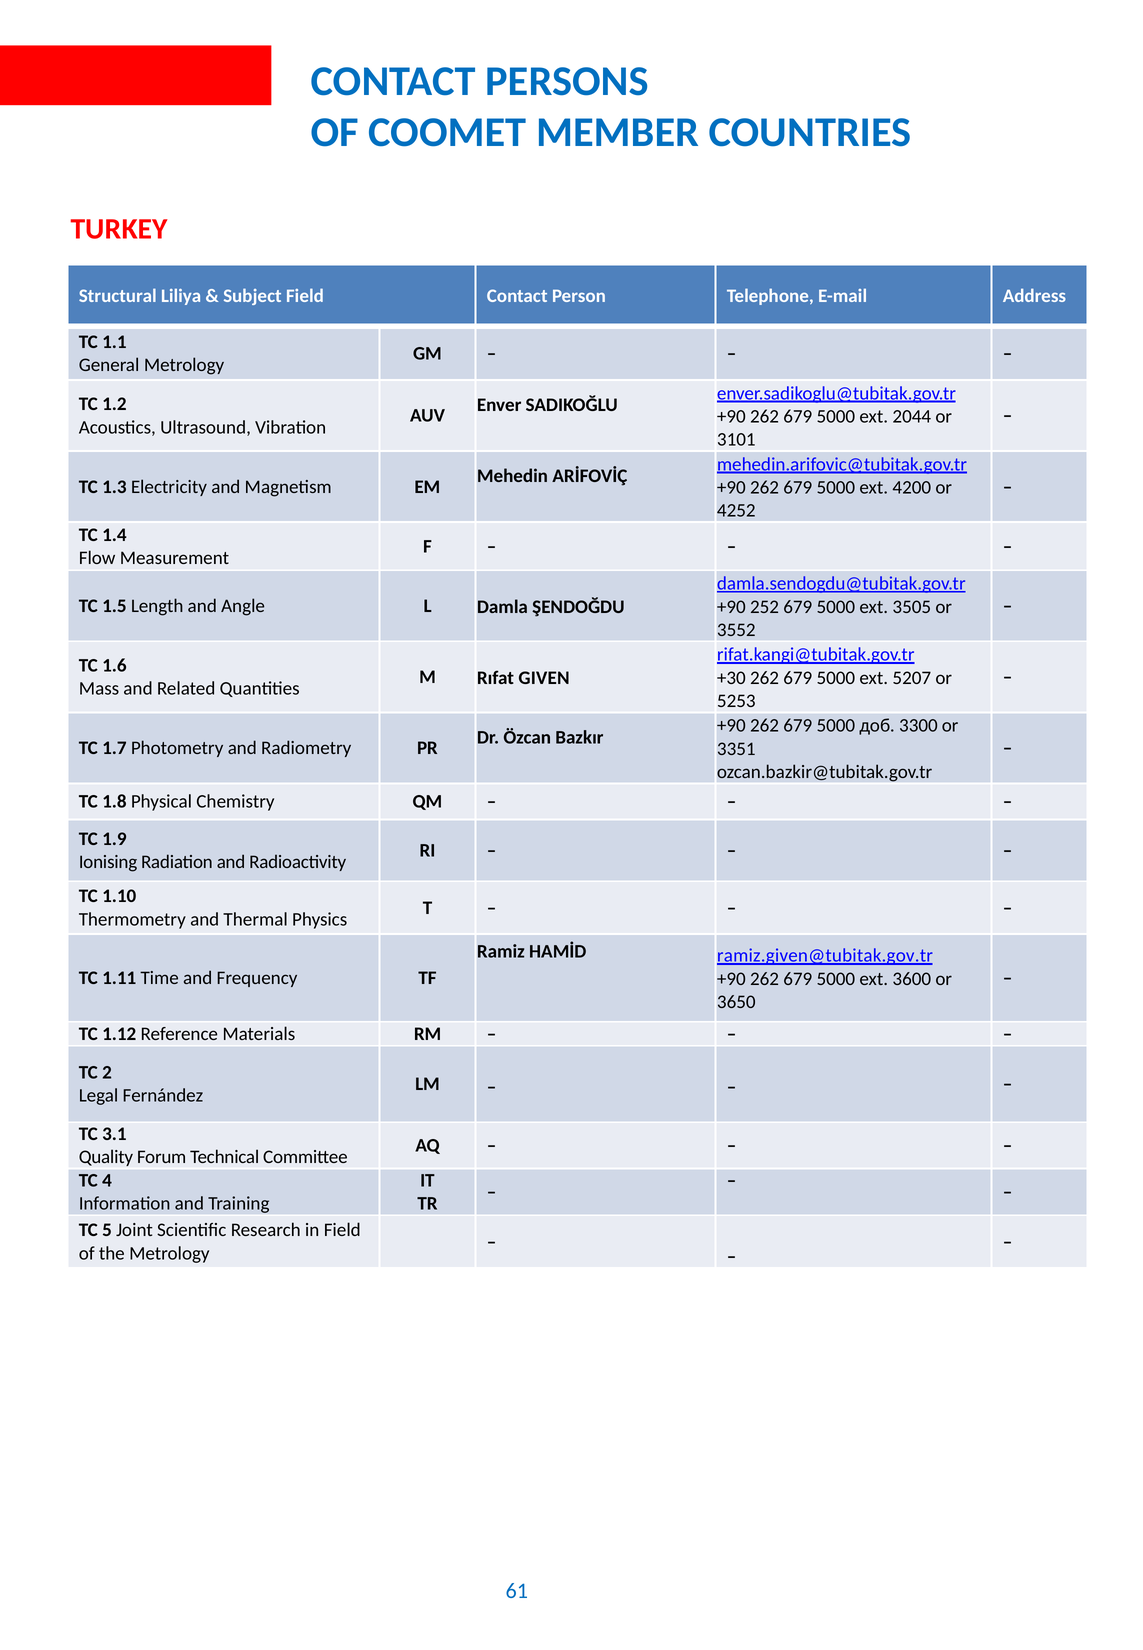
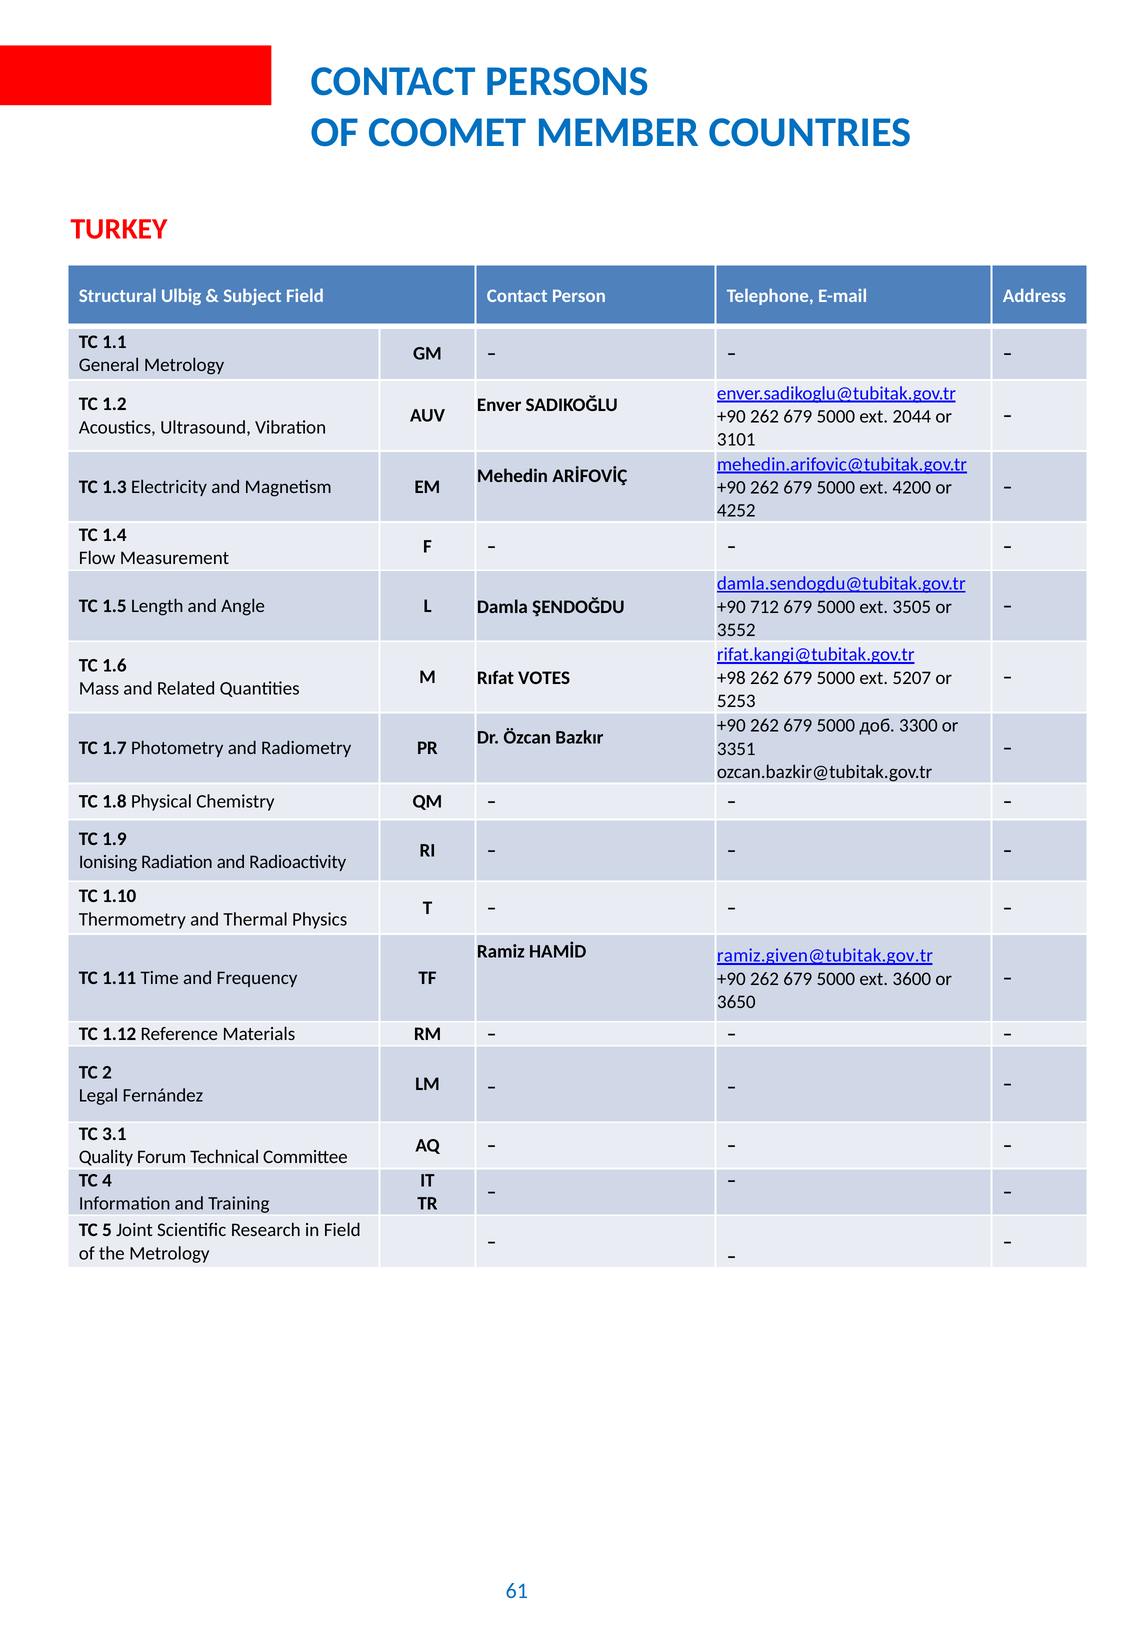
Liliya: Liliya -> Ulbig
252: 252 -> 712
GIVEN: GIVEN -> VOTES
+30: +30 -> +98
